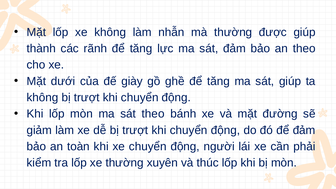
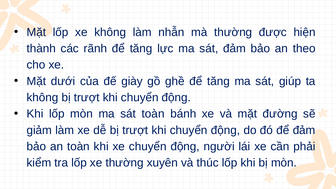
được giúp: giúp -> hiện
sát theo: theo -> toàn
